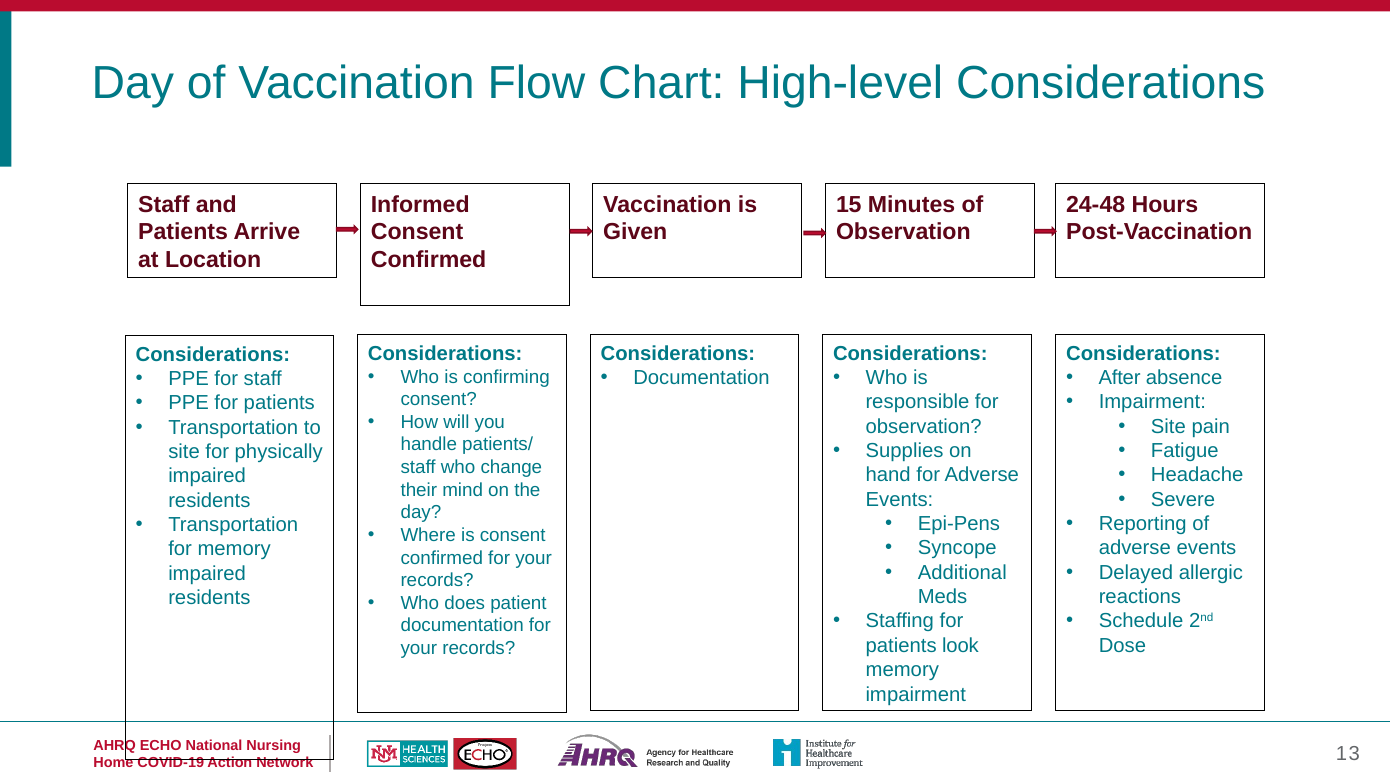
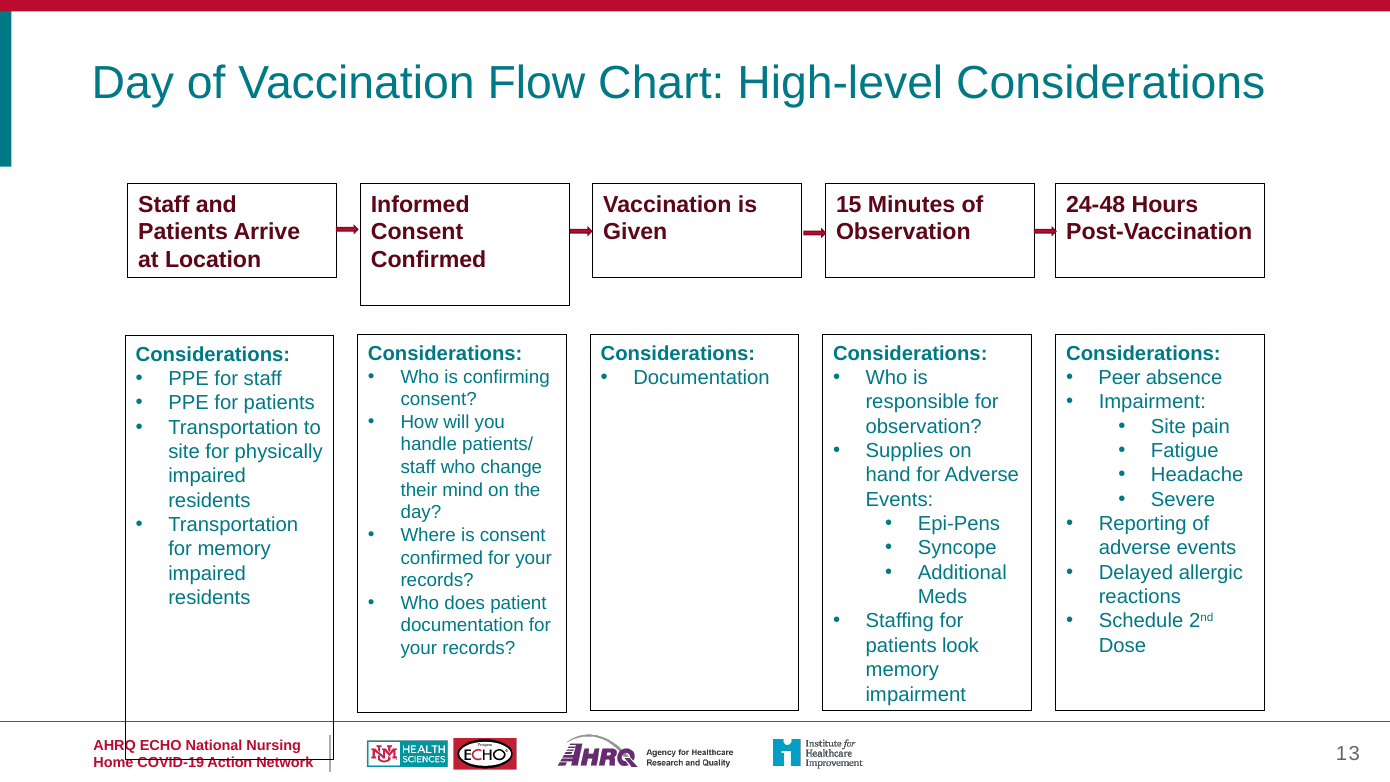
After: After -> Peer
